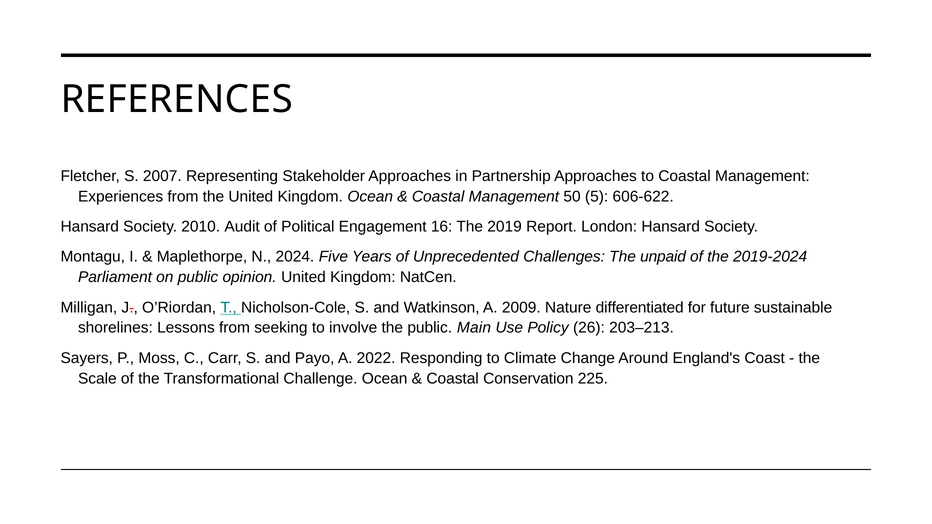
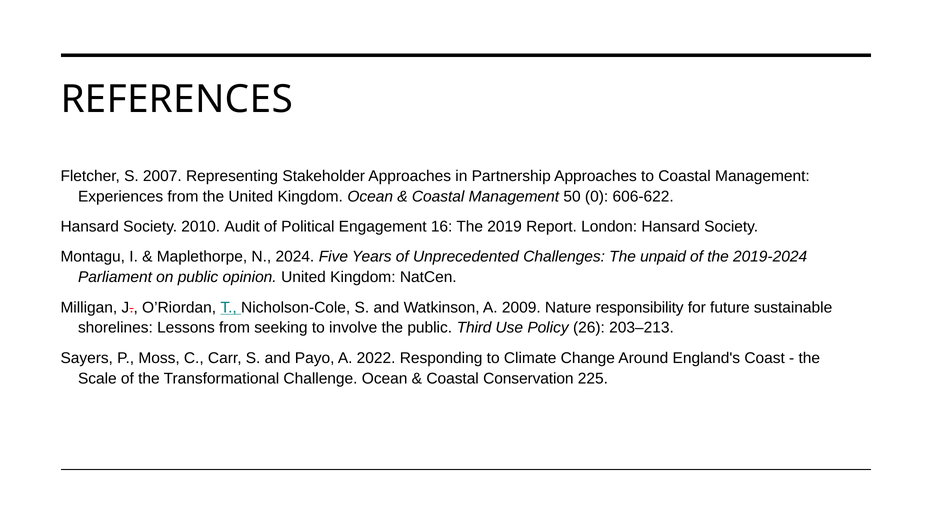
5: 5 -> 0
differentiated: differentiated -> responsibility
Main: Main -> Third
